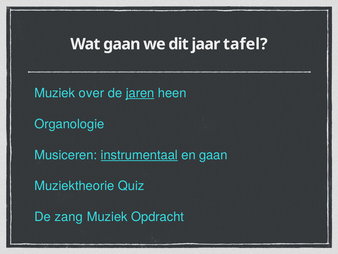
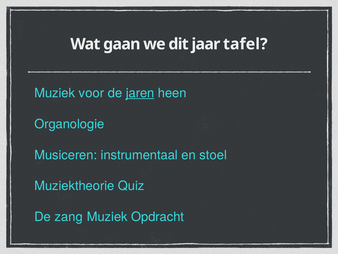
over: over -> voor
instrumentaal underline: present -> none
en gaan: gaan -> stoel
